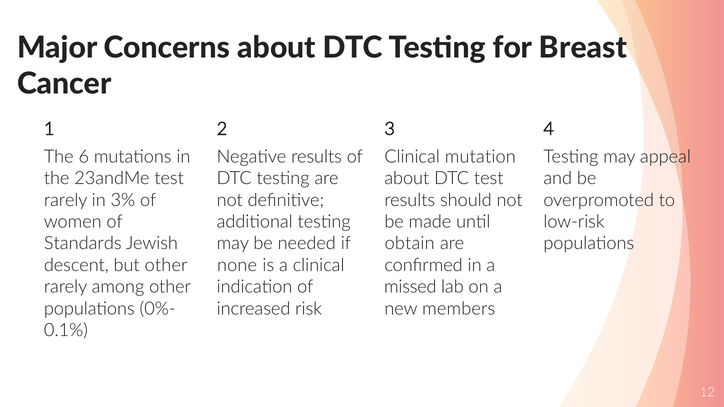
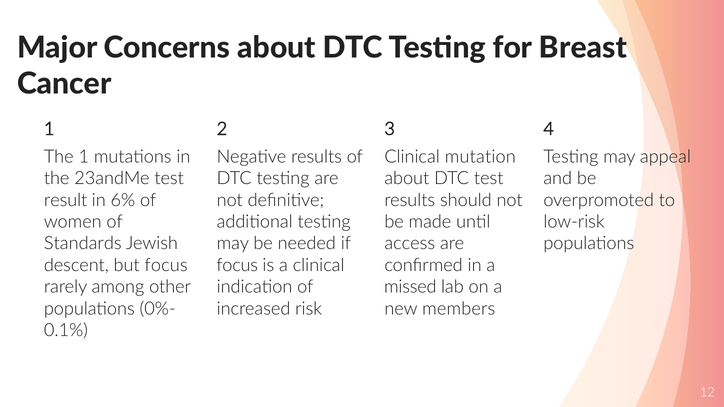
The 6: 6 -> 1
rarely at (66, 200): rarely -> result
3%: 3% -> 6%
obtain: obtain -> access
but other: other -> focus
none at (237, 265): none -> focus
